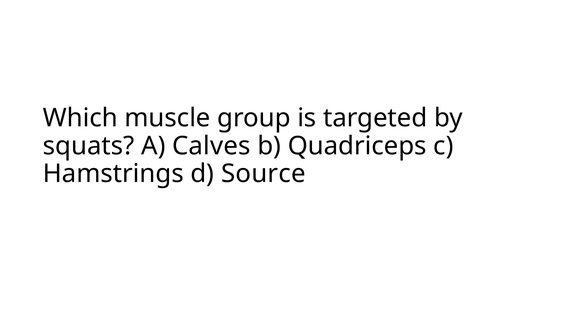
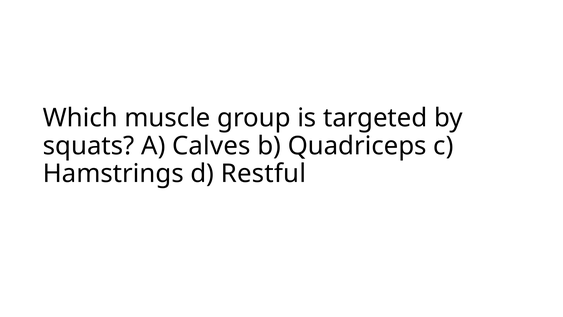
Source: Source -> Restful
